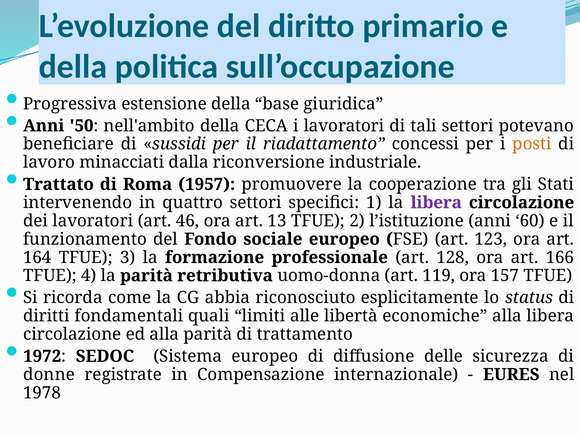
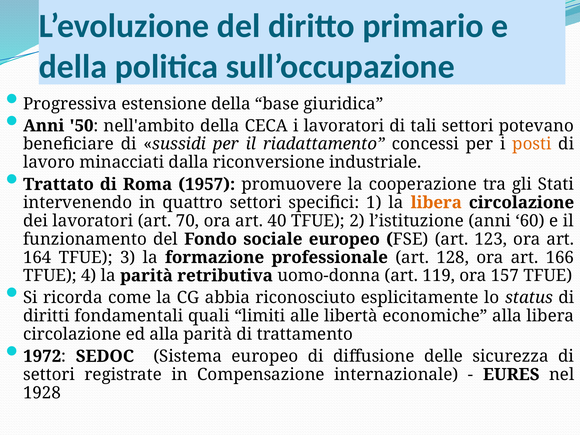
libera at (436, 203) colour: purple -> orange
46: 46 -> 70
13: 13 -> 40
donne at (49, 375): donne -> settori
1978: 1978 -> 1928
